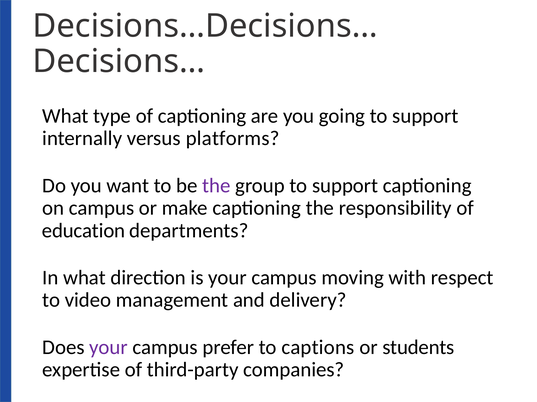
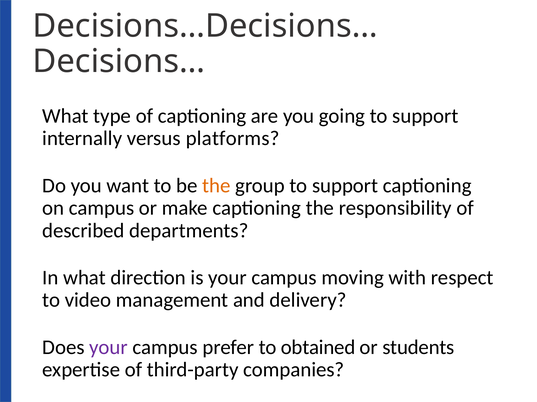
the at (216, 186) colour: purple -> orange
education: education -> described
captions: captions -> obtained
